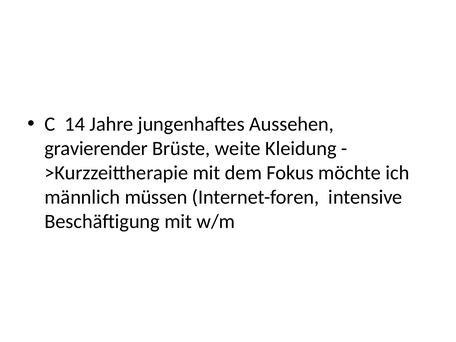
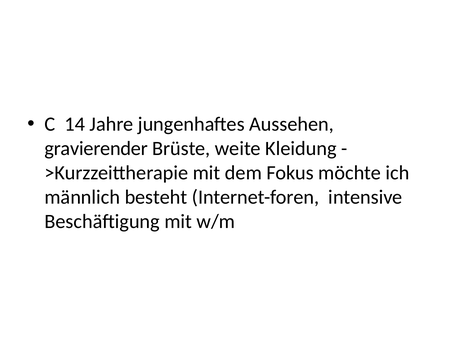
müssen: müssen -> besteht
